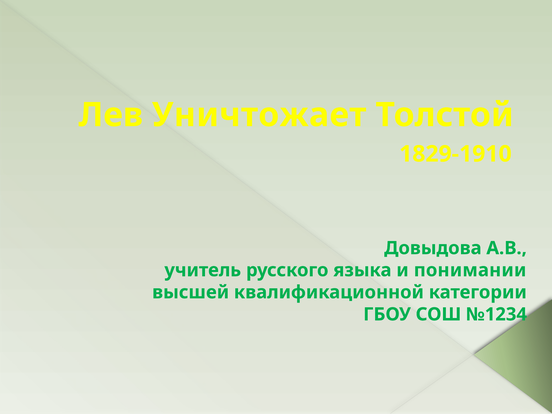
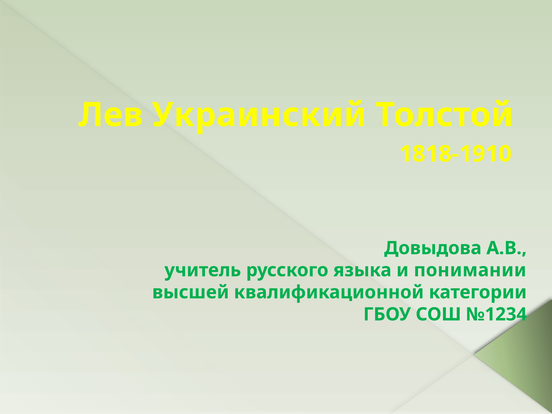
Уничтожает: Уничтожает -> Украинский
1829-1910: 1829-1910 -> 1818-1910
